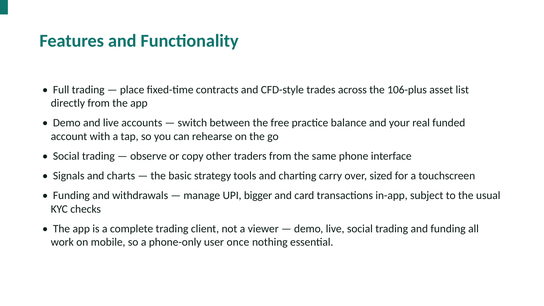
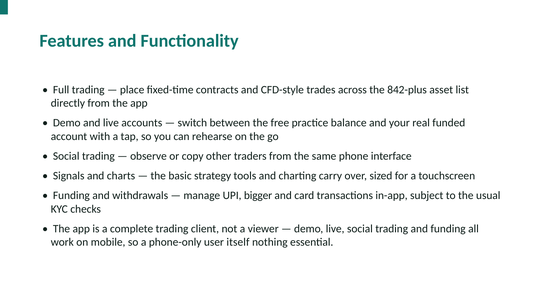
106-plus: 106-plus -> 842-plus
once: once -> itself
